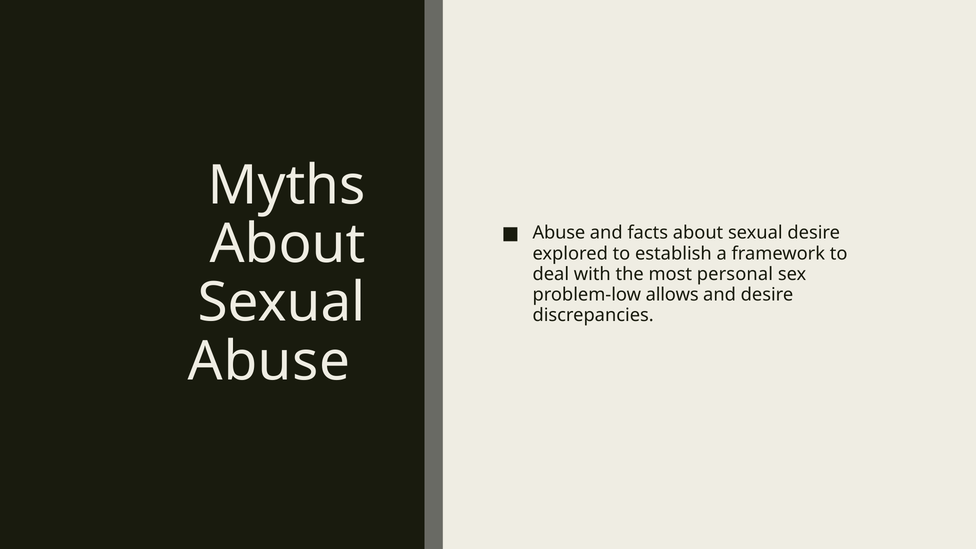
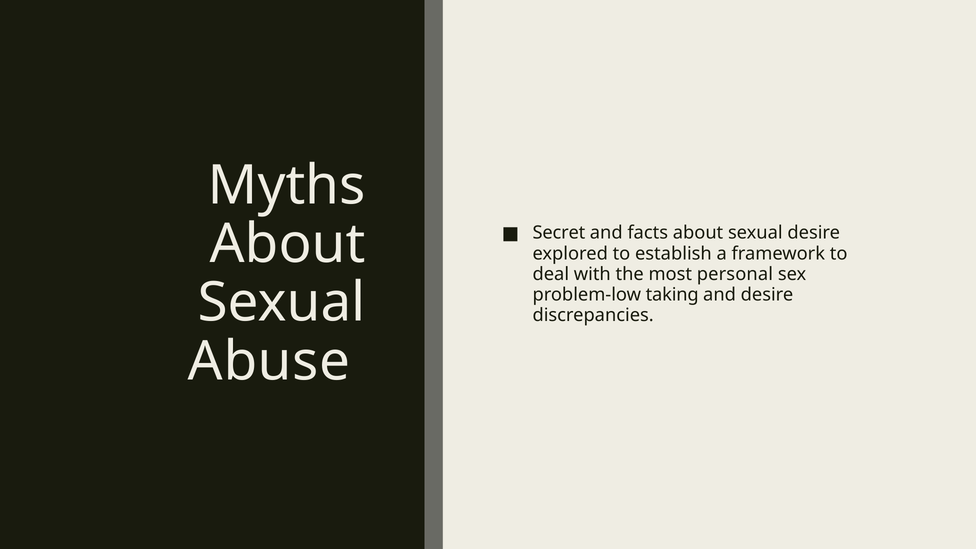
Abuse at (559, 233): Abuse -> Secret
allows: allows -> taking
